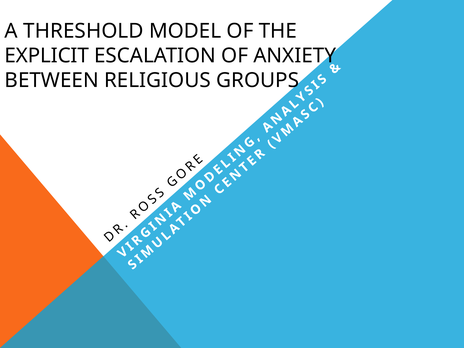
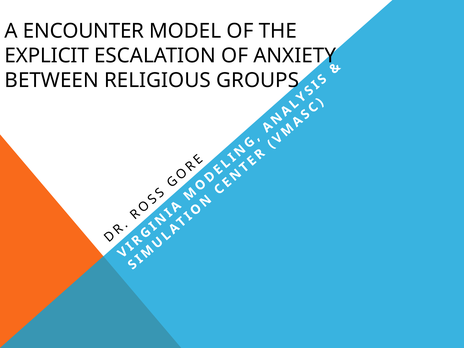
THRESHOLD: THRESHOLD -> ENCOUNTER
